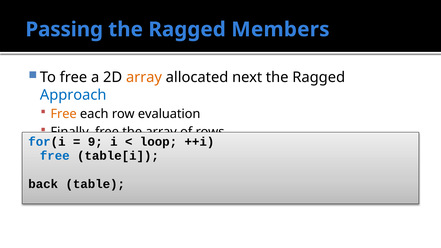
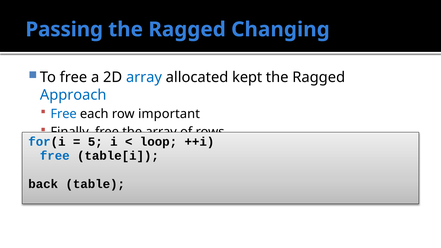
Members: Members -> Changing
array at (144, 77) colour: orange -> blue
next: next -> kept
Free at (64, 114) colour: orange -> blue
evaluation: evaluation -> important
9: 9 -> 5
